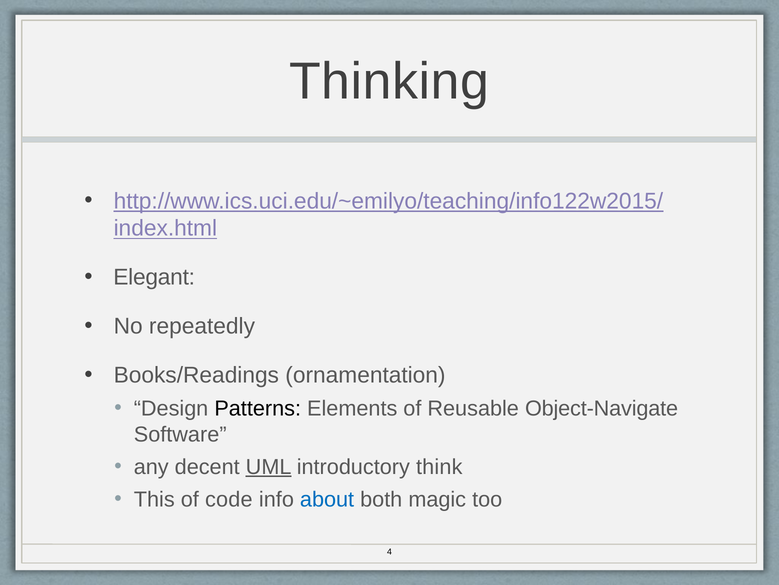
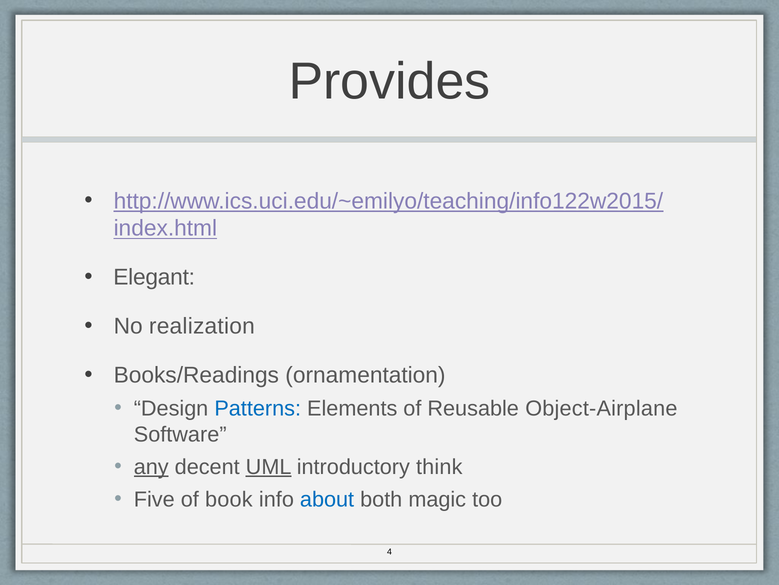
Thinking: Thinking -> Provides
repeatedly: repeatedly -> realization
Patterns colour: black -> blue
Object-Navigate: Object-Navigate -> Object-Airplane
any underline: none -> present
This: This -> Five
code: code -> book
